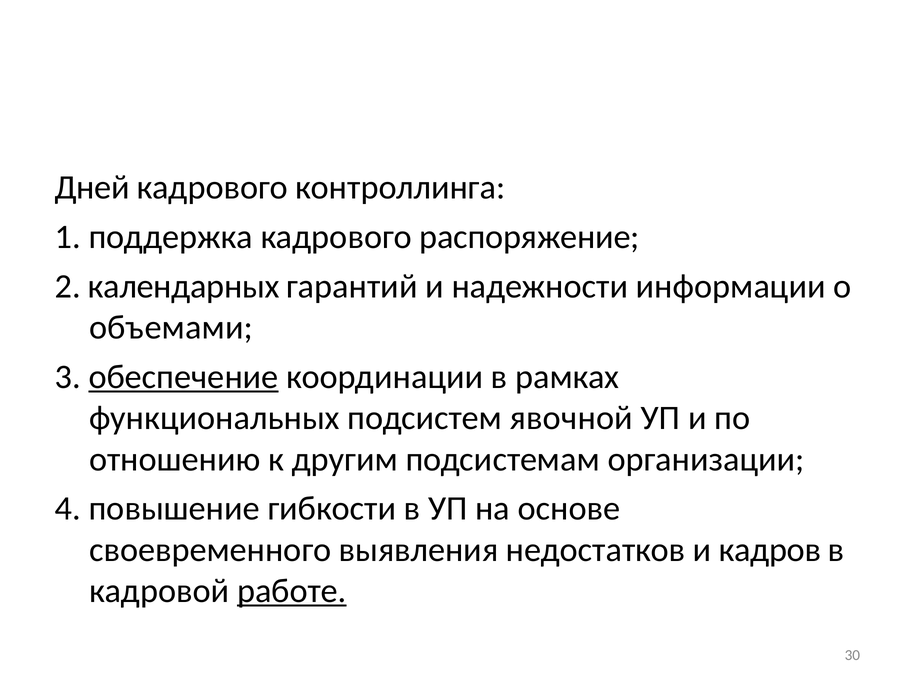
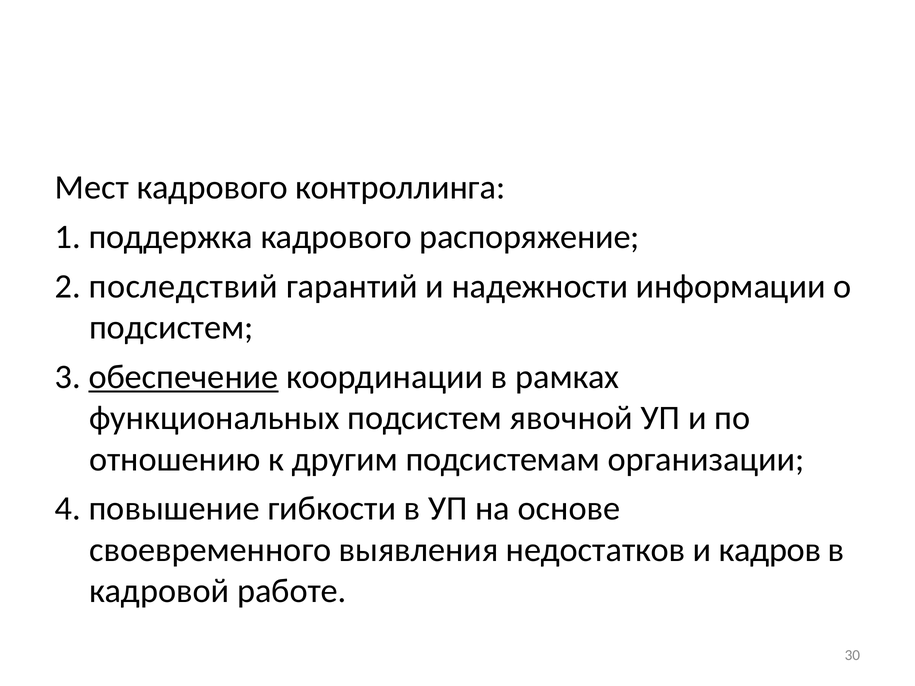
Дней: Дней -> Мест
календарных: календарных -> последствий
объемами at (171, 328): объемами -> подсистем
работе underline: present -> none
